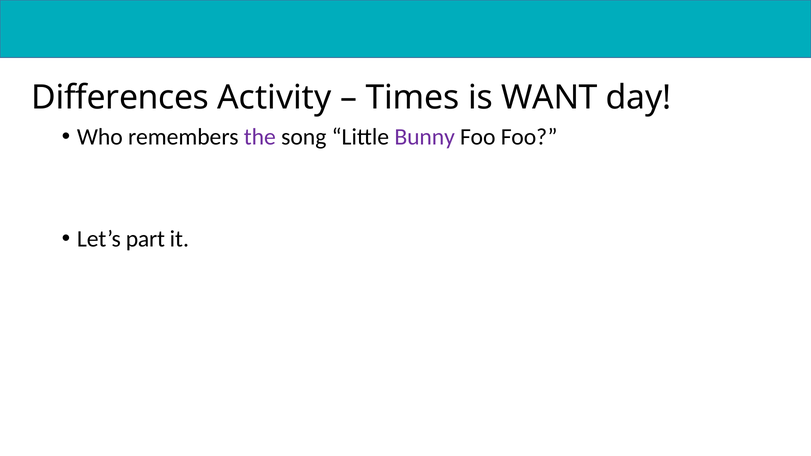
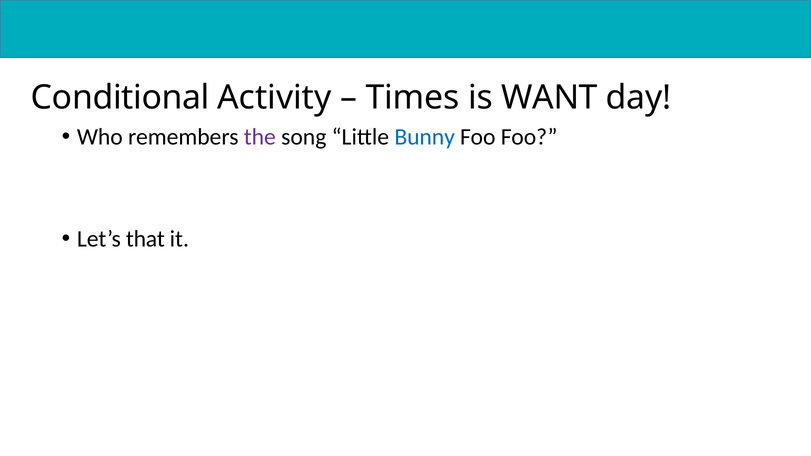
Differences: Differences -> Conditional
Bunny colour: purple -> blue
part: part -> that
